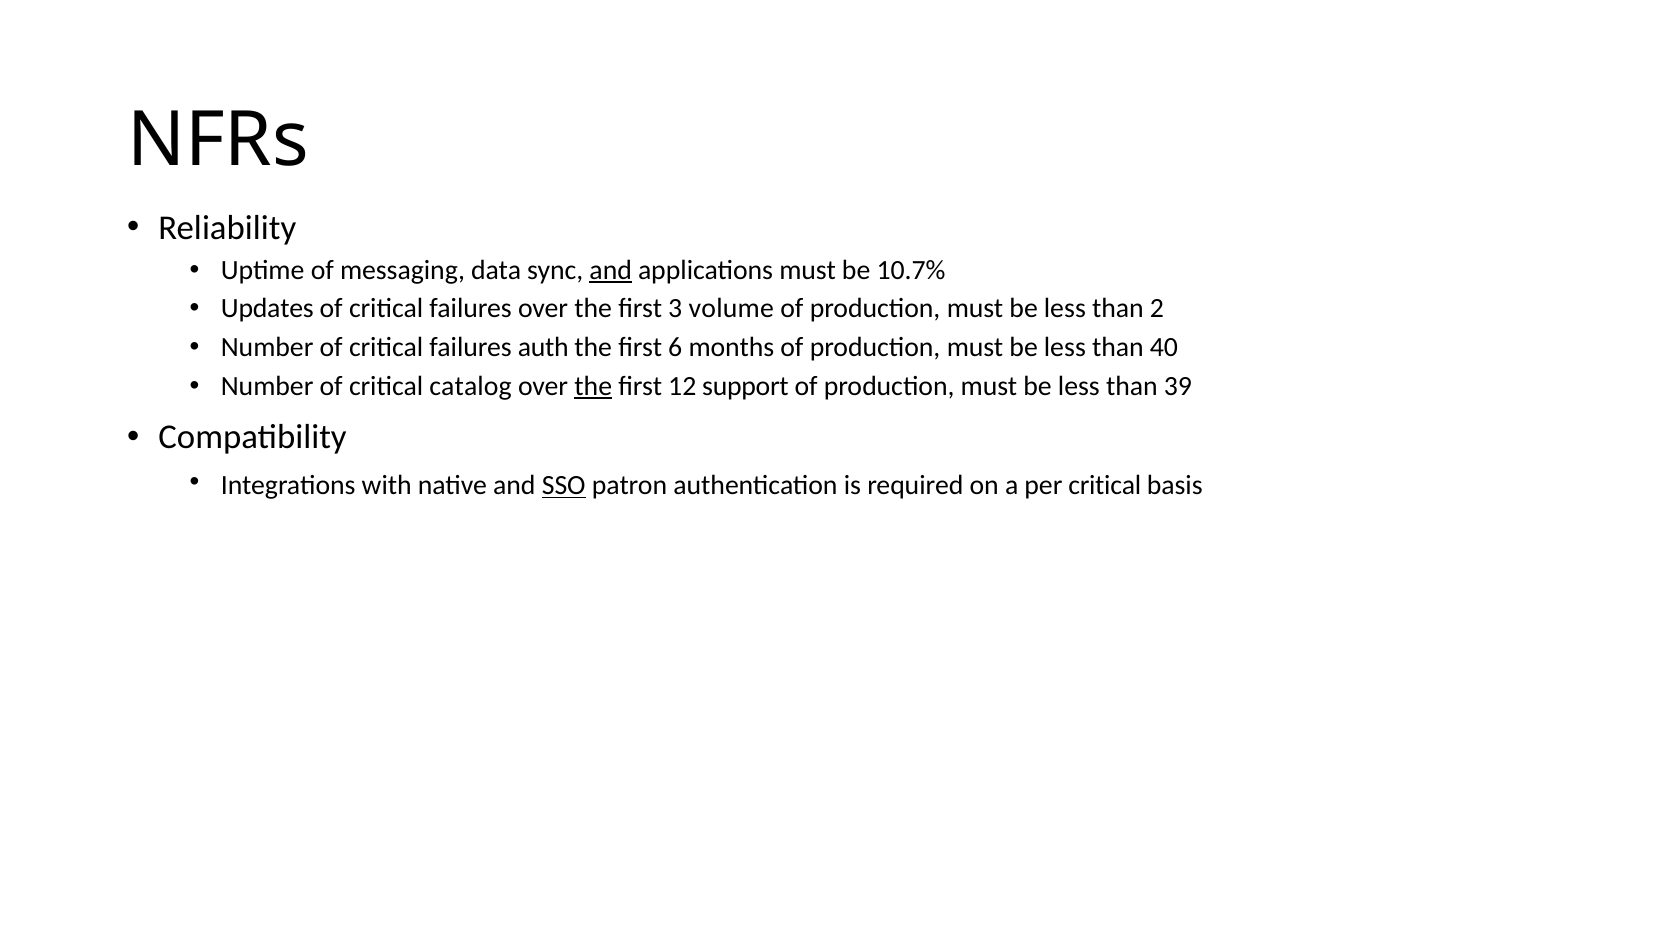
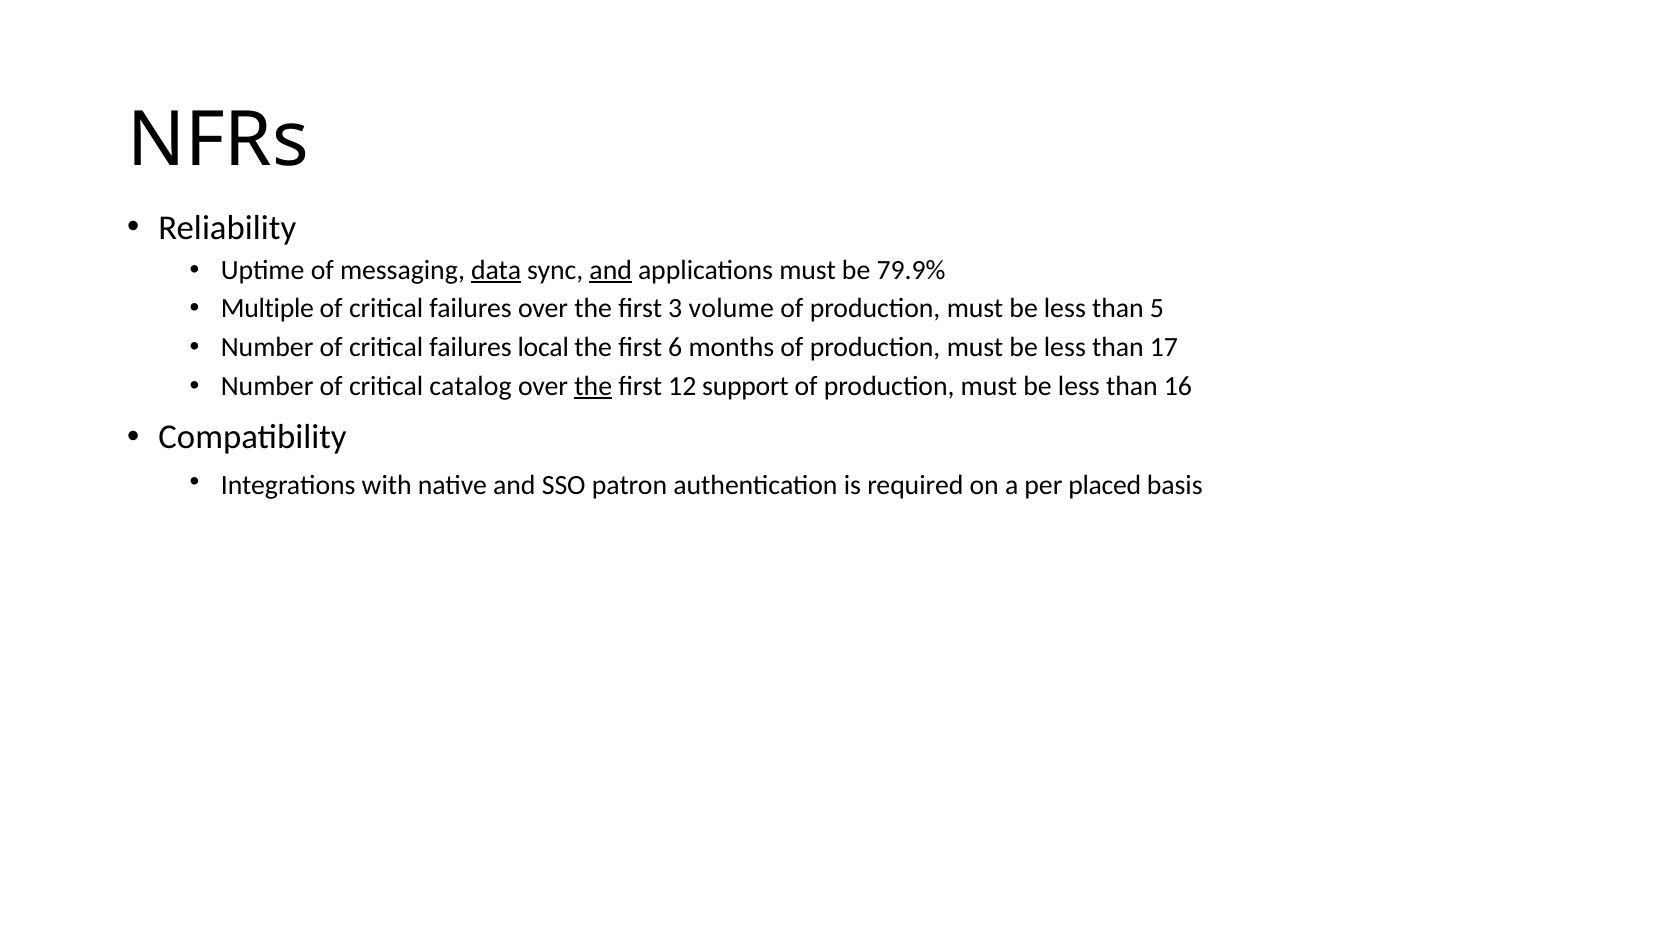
data underline: none -> present
10.7%: 10.7% -> 79.9%
Updates: Updates -> Multiple
2: 2 -> 5
auth: auth -> local
40: 40 -> 17
39: 39 -> 16
SSO underline: present -> none
per critical: critical -> placed
